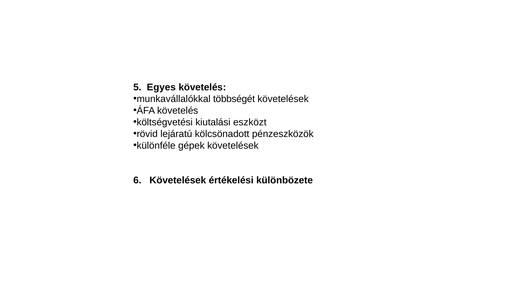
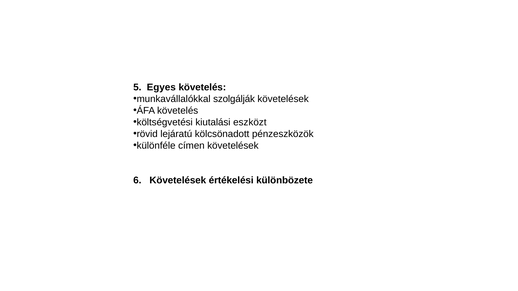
többségét: többségét -> szolgálják
gépek: gépek -> címen
